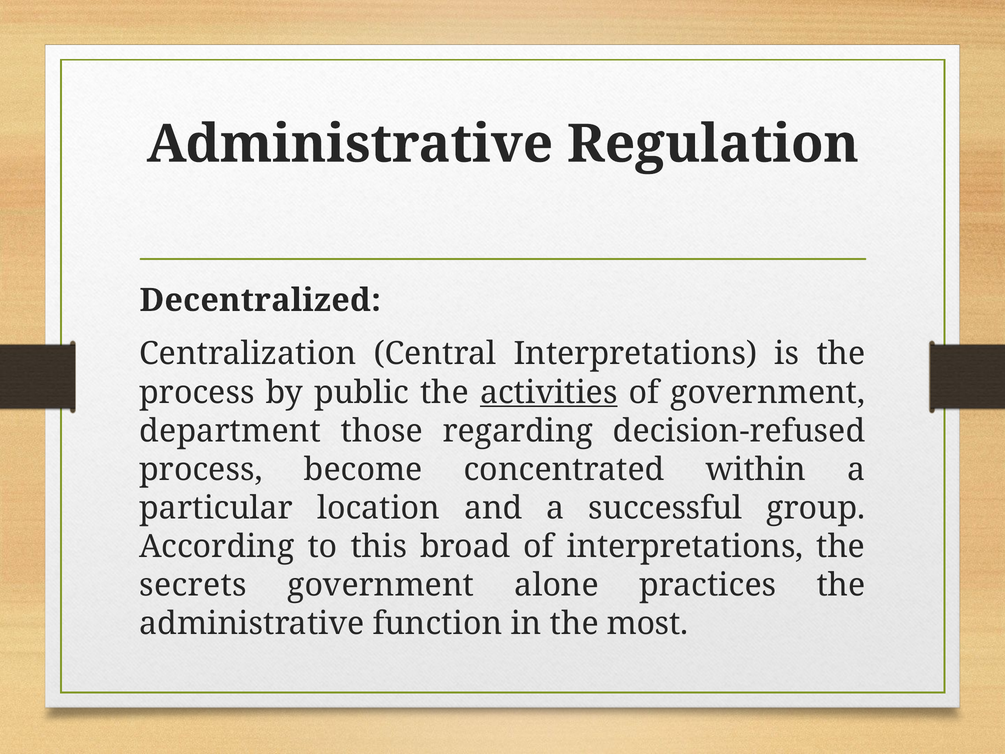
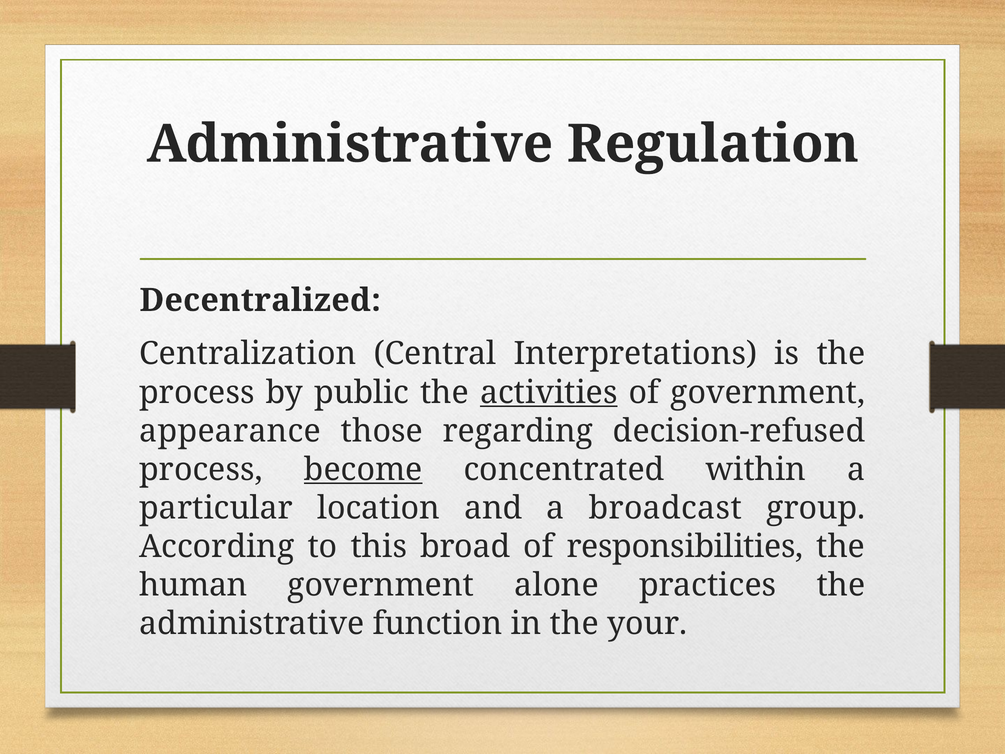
department: department -> appearance
become underline: none -> present
successful: successful -> broadcast
of interpretations: interpretations -> responsibilities
secrets: secrets -> human
most: most -> your
